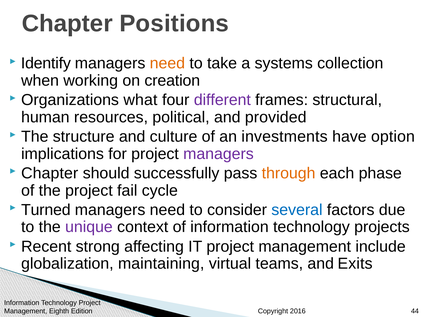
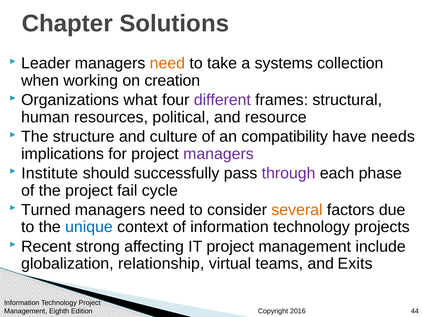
Positions: Positions -> Solutions
Identify: Identify -> Leader
provided: provided -> resource
investments: investments -> compatibility
option: option -> needs
Chapter at (50, 173): Chapter -> Institute
through colour: orange -> purple
several colour: blue -> orange
unique colour: purple -> blue
maintaining: maintaining -> relationship
